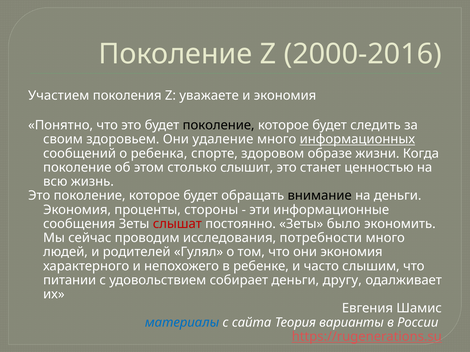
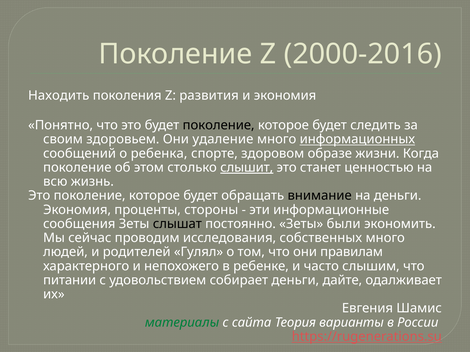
Участием: Участием -> Находить
уважаете: уважаете -> развития
слышит underline: none -> present
слышат colour: red -> black
было: было -> были
потребности: потребности -> собственных
они экономия: экономия -> правилам
другу: другу -> дайте
материалы colour: blue -> green
